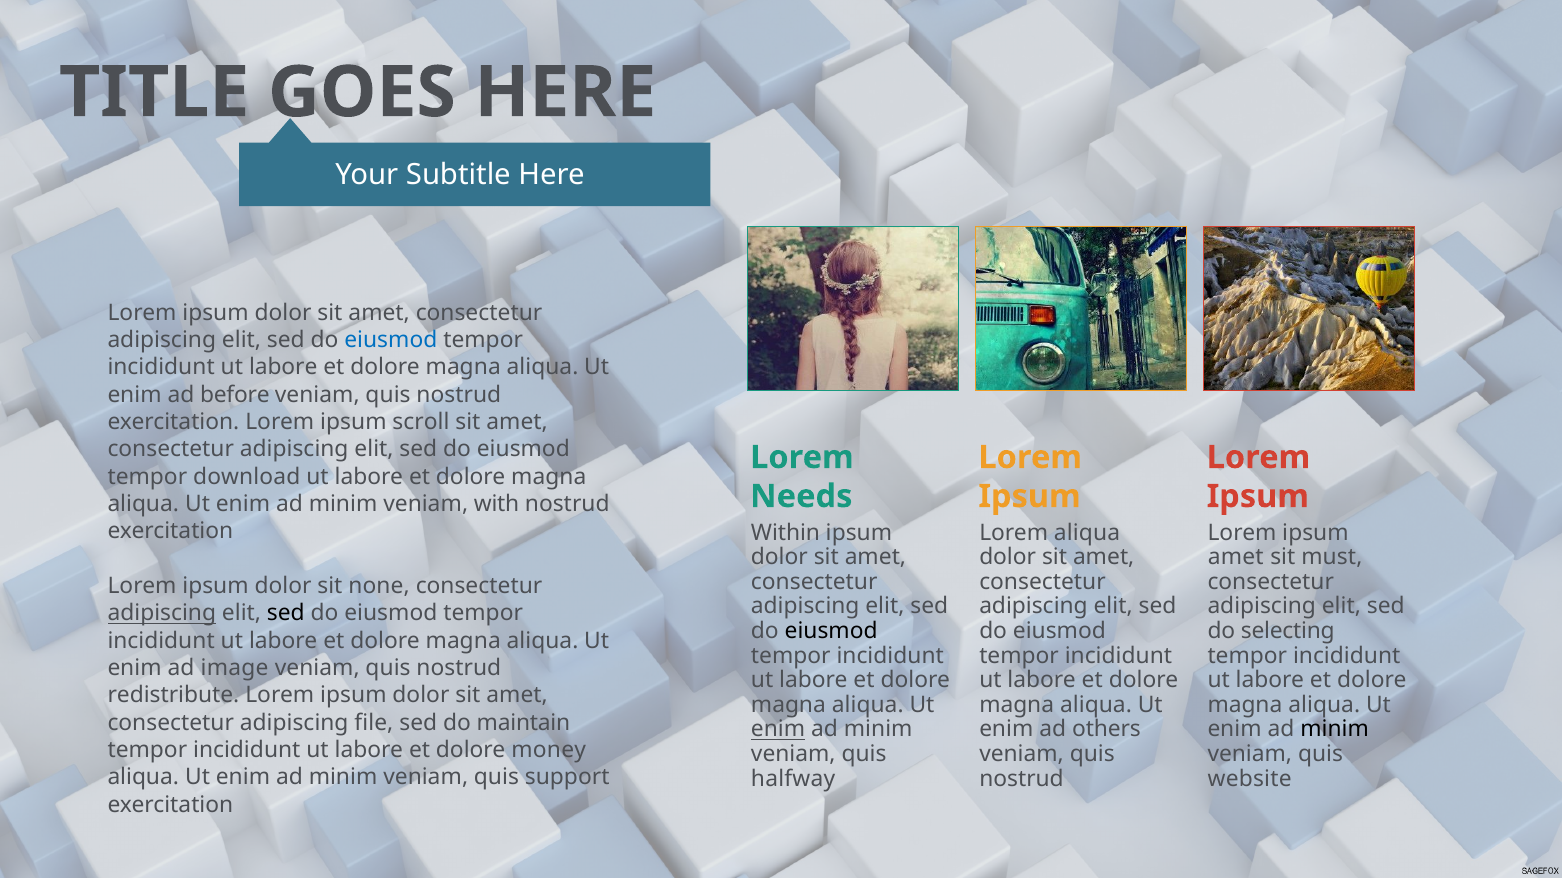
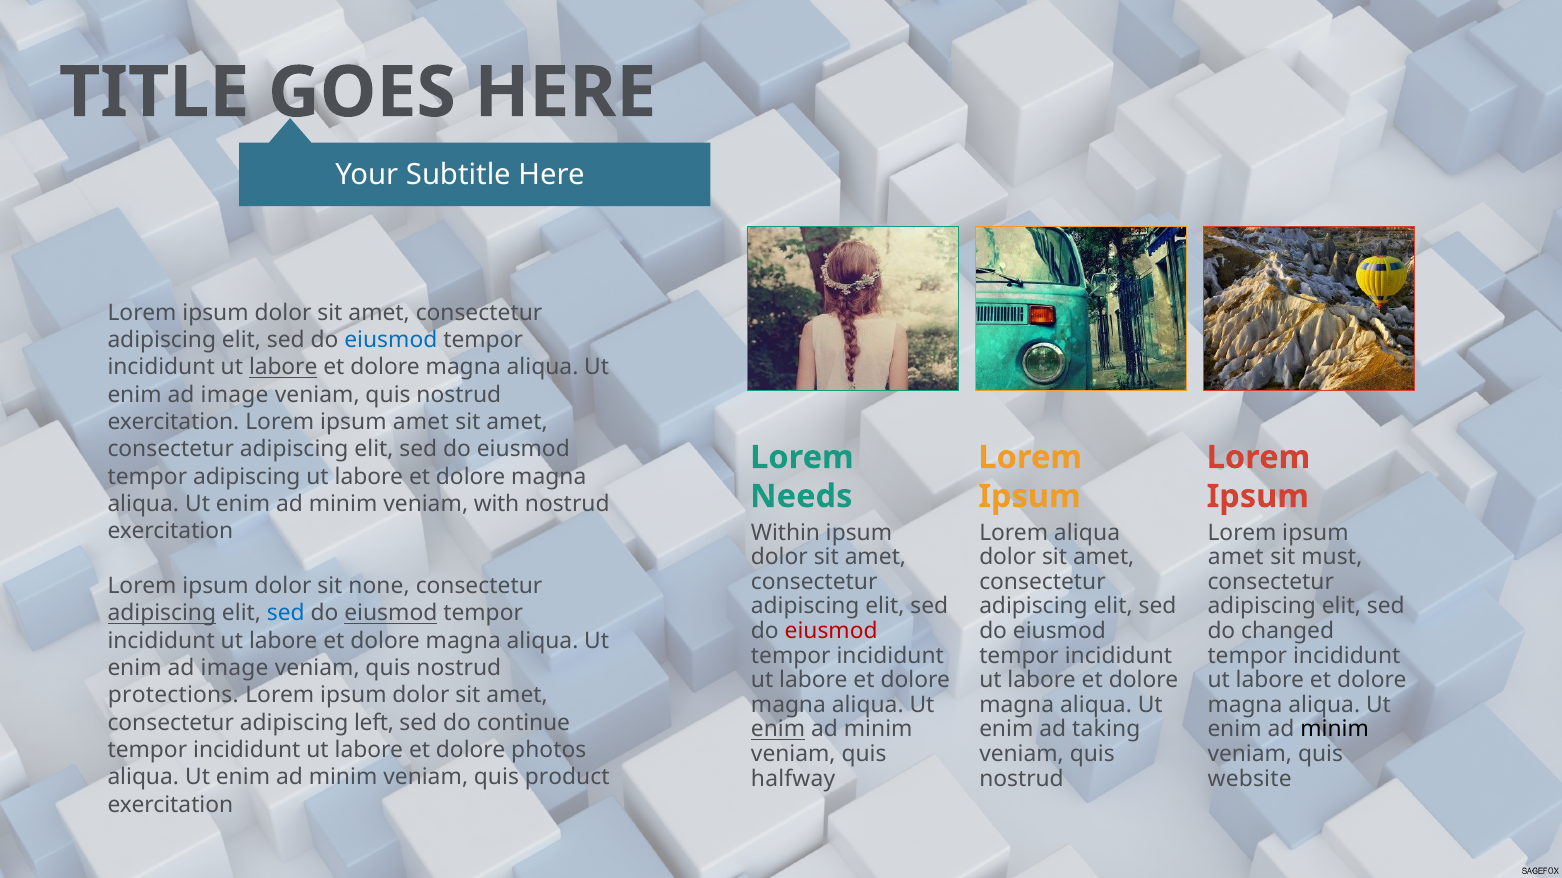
labore at (283, 368) underline: none -> present
before at (235, 395): before -> image
exercitation Lorem ipsum scroll: scroll -> amet
tempor download: download -> adipiscing
sed at (286, 614) colour: black -> blue
eiusmod at (391, 614) underline: none -> present
eiusmod at (831, 631) colour: black -> red
selecting: selecting -> changed
redistribute: redistribute -> protections
file: file -> left
maintain: maintain -> continue
others: others -> taking
money: money -> photos
support: support -> product
